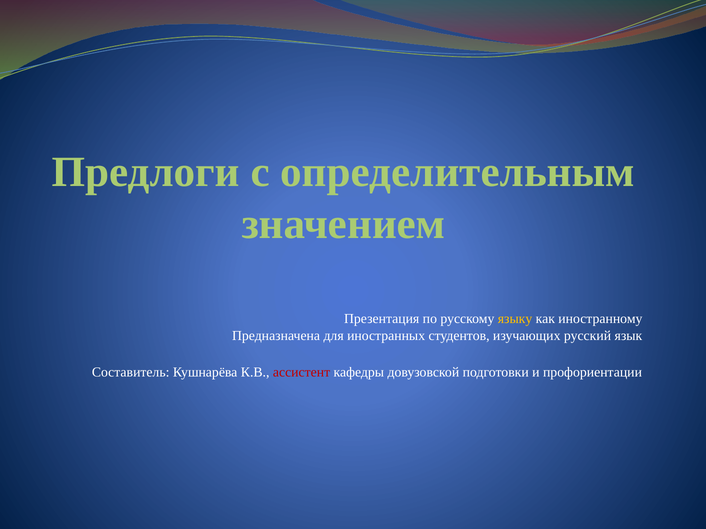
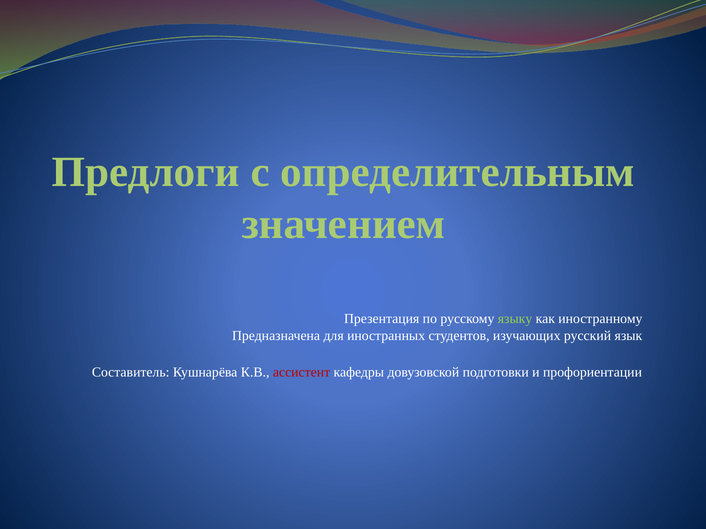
языку colour: yellow -> light green
